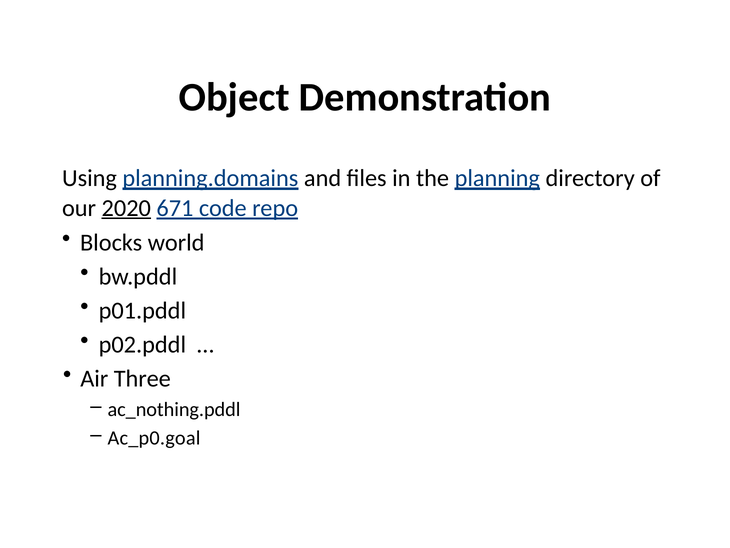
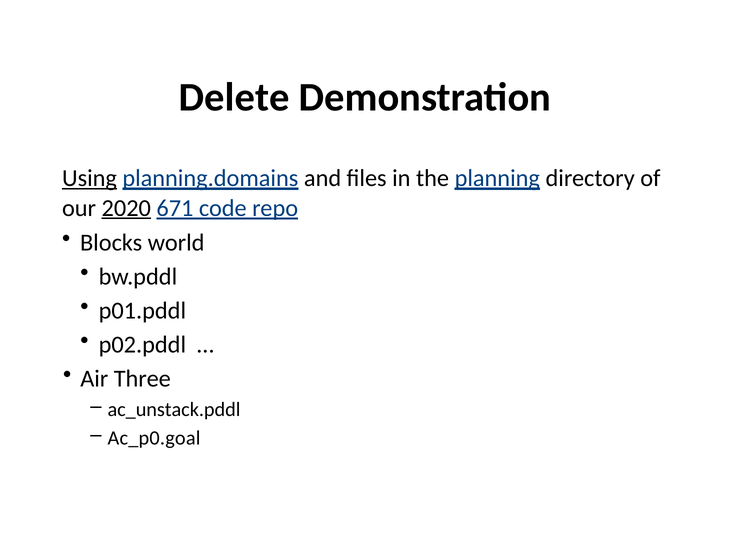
Object: Object -> Delete
Using underline: none -> present
ac_nothing.pddl: ac_nothing.pddl -> ac_unstack.pddl
